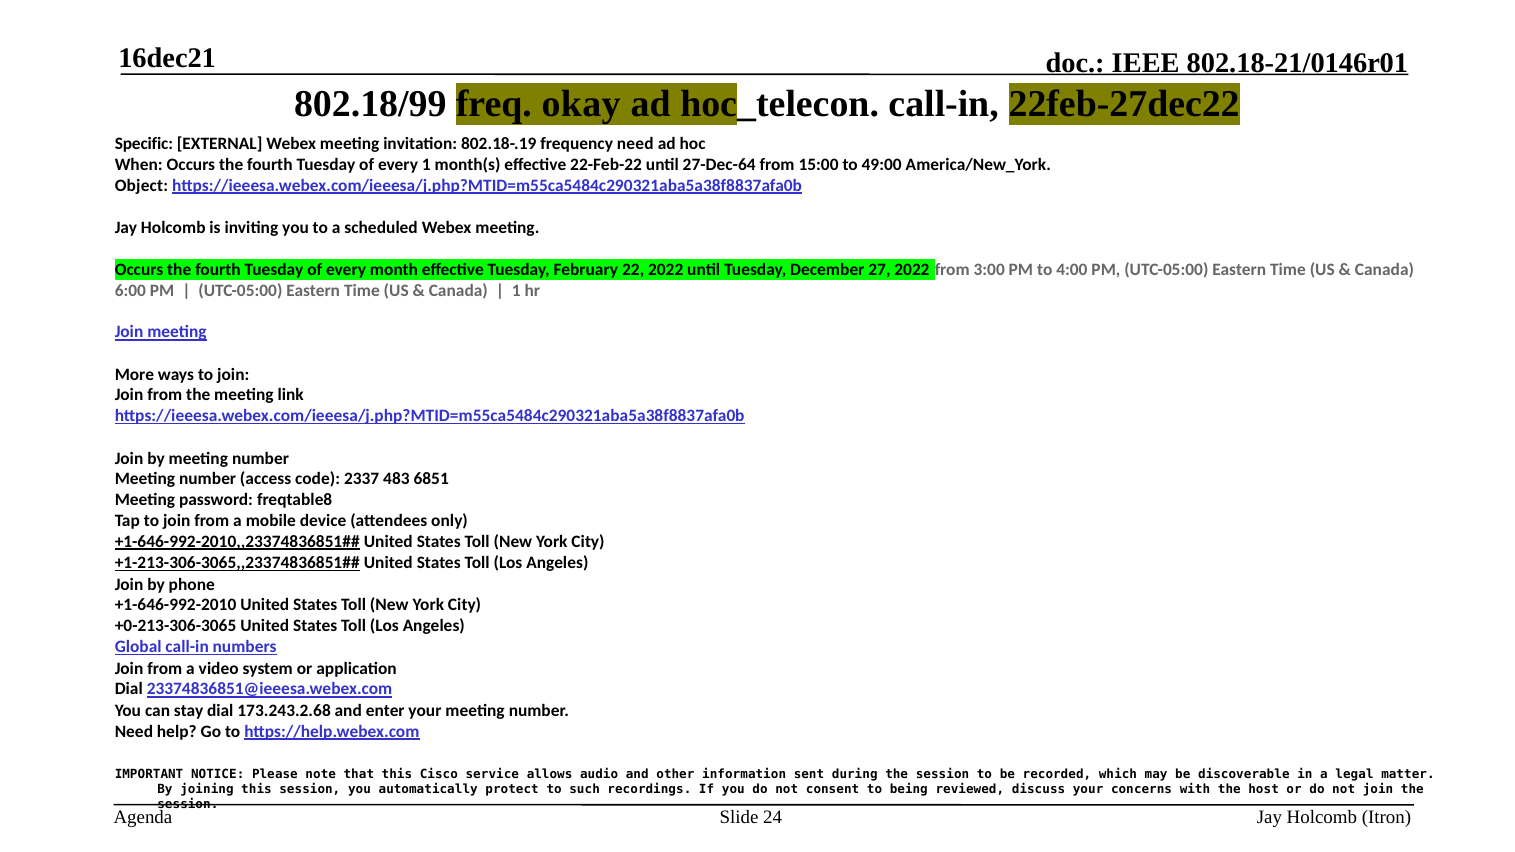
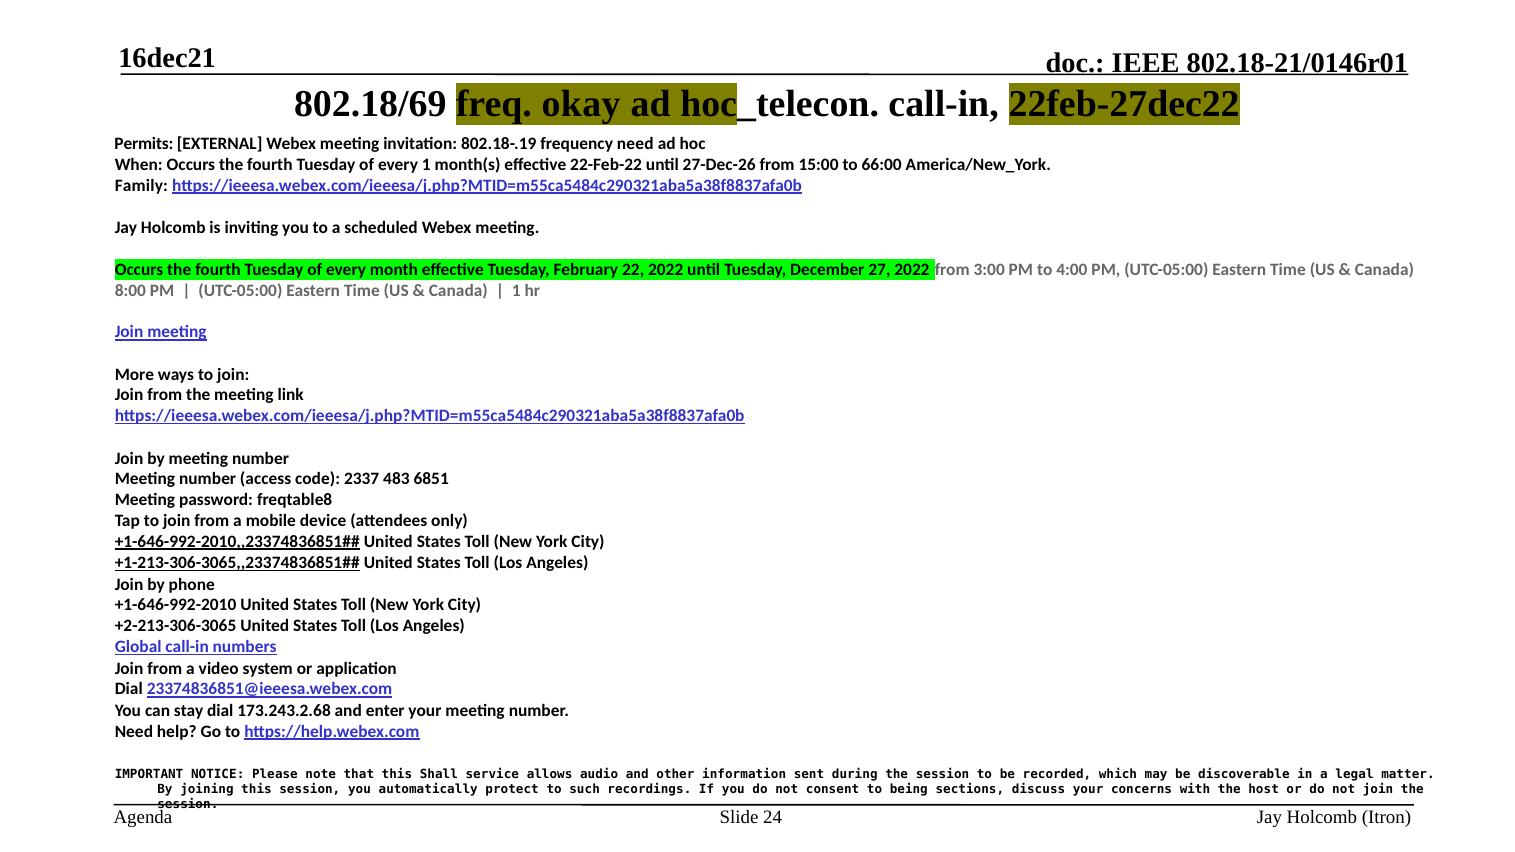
802.18/99: 802.18/99 -> 802.18/69
Specific: Specific -> Permits
27-Dec-64: 27-Dec-64 -> 27-Dec-26
49:00: 49:00 -> 66:00
Object: Object -> Family
6:00: 6:00 -> 8:00
+0-213-306-3065: +0-213-306-3065 -> +2-213-306-3065
Cisco: Cisco -> Shall
reviewed: reviewed -> sections
